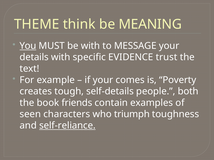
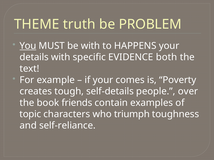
think: think -> truth
MEANING: MEANING -> PROBLEM
MESSAGE: MESSAGE -> HAPPENS
trust: trust -> both
both: both -> over
seen: seen -> topic
self-reliance underline: present -> none
